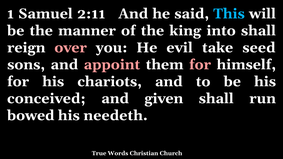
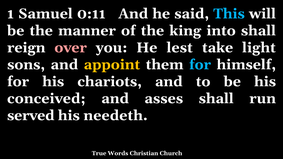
2:11: 2:11 -> 0:11
evil: evil -> lest
seed: seed -> light
appoint colour: pink -> yellow
for at (200, 65) colour: pink -> light blue
given: given -> asses
bowed: bowed -> served
